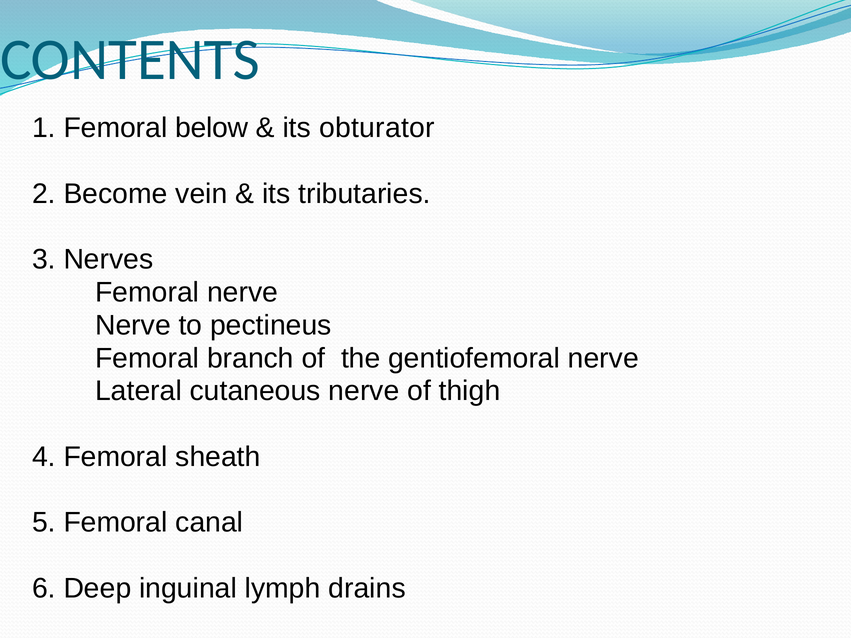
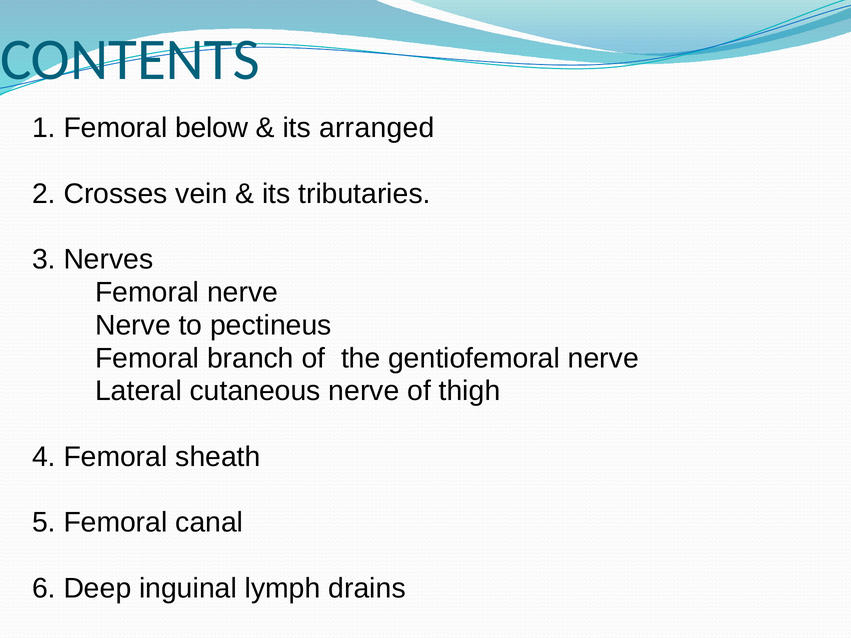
obturator: obturator -> arranged
Become: Become -> Crosses
